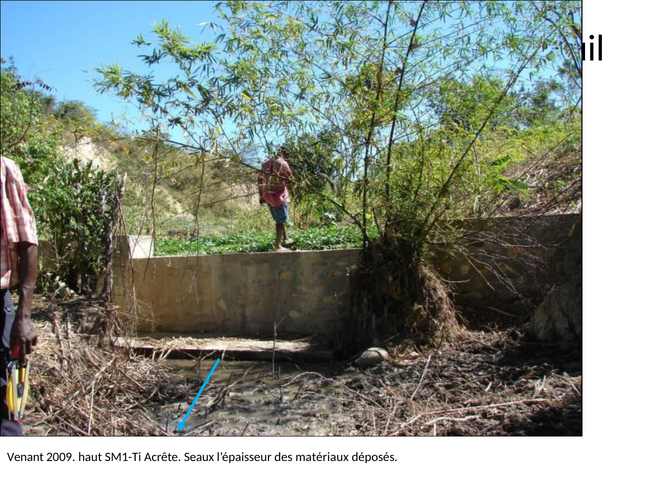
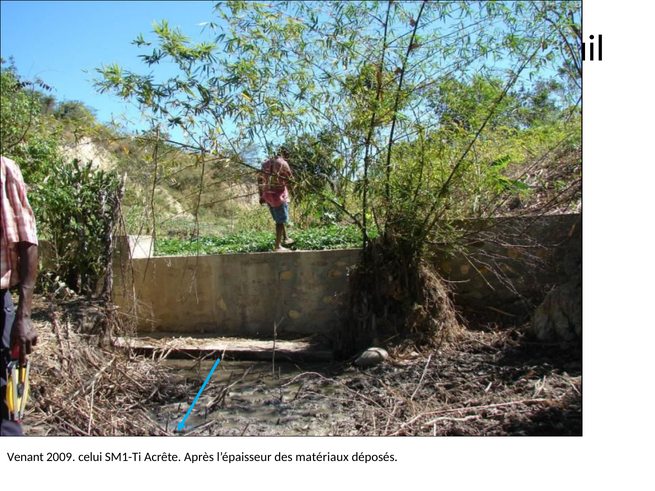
haut: haut -> celui
Seaux: Seaux -> Après
